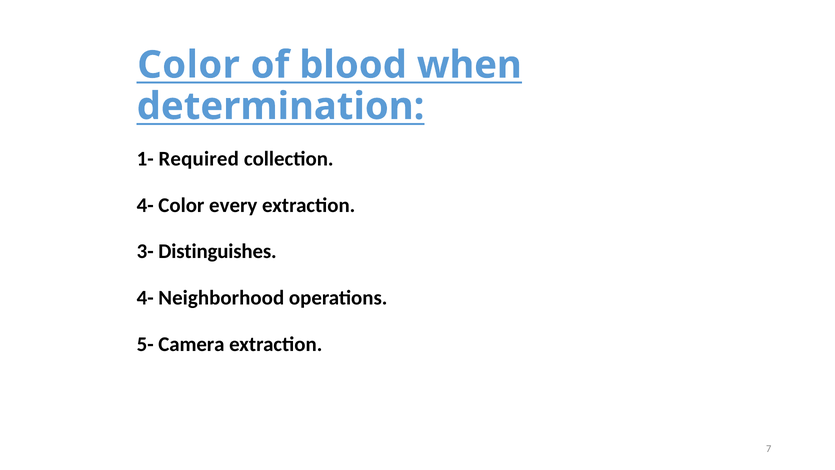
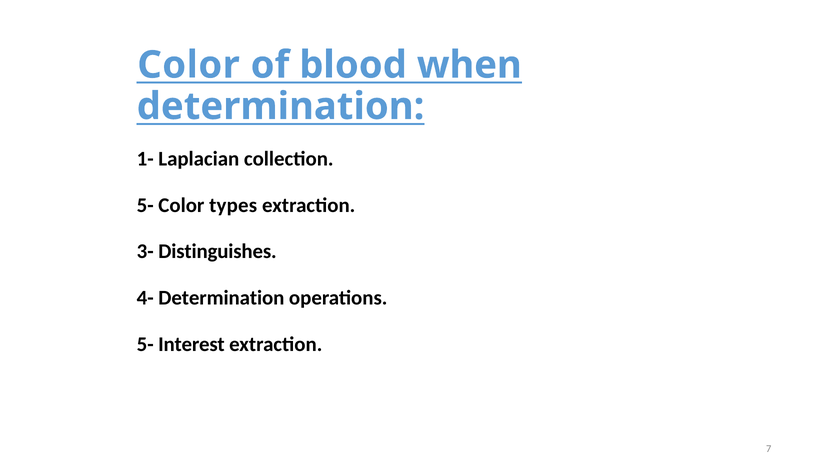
Required: Required -> Laplacian
4- at (145, 205): 4- -> 5-
every: every -> types
4- Neighborhood: Neighborhood -> Determination
Camera: Camera -> Interest
